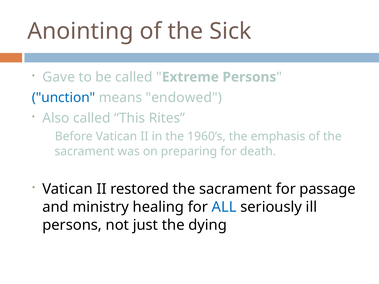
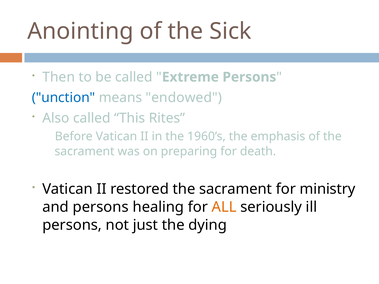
Gave: Gave -> Then
passage: passage -> ministry
and ministry: ministry -> persons
ALL colour: blue -> orange
